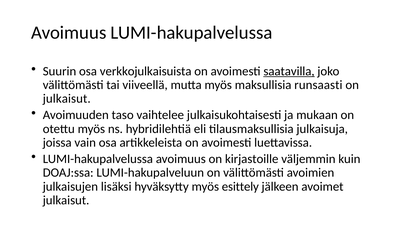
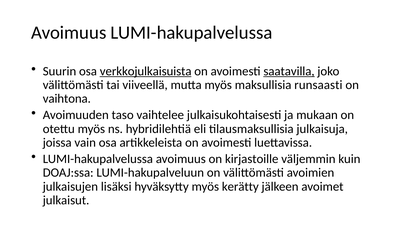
verkkojulkaisuista underline: none -> present
julkaisut at (67, 99): julkaisut -> vaihtona
esittely: esittely -> kerätty
